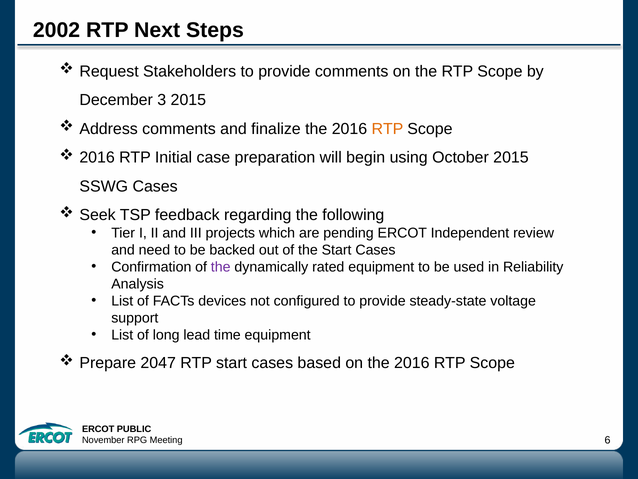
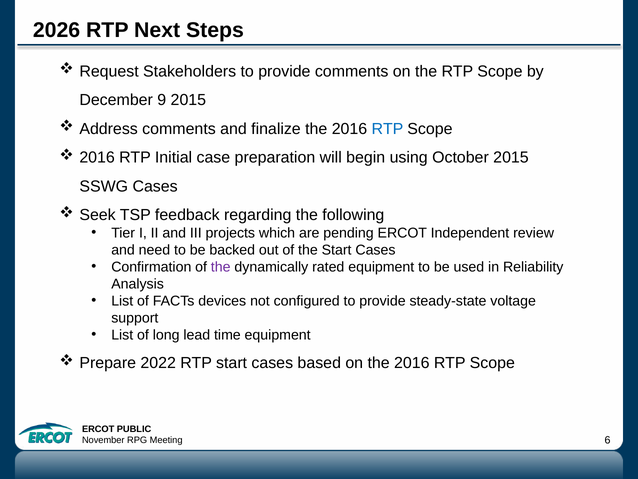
2002: 2002 -> 2026
3: 3 -> 9
RTP at (387, 129) colour: orange -> blue
2047: 2047 -> 2022
